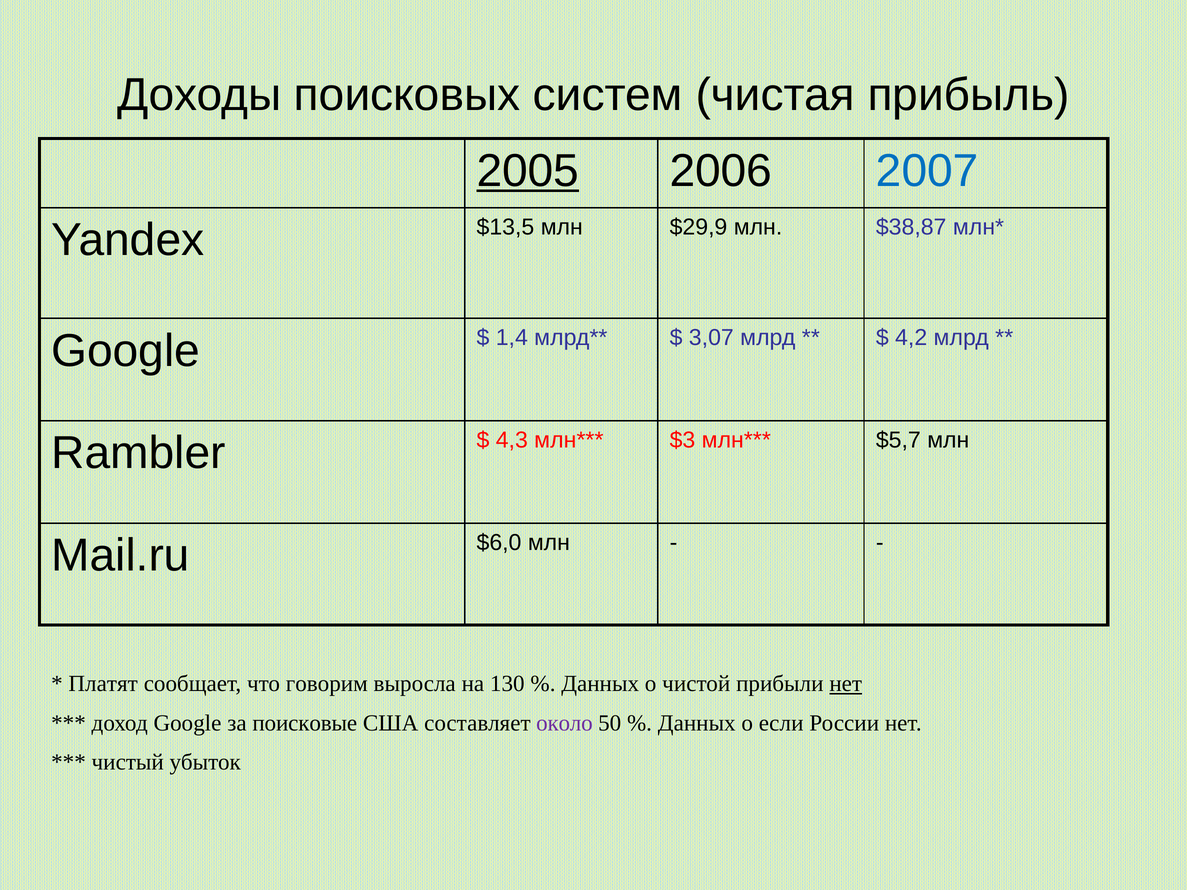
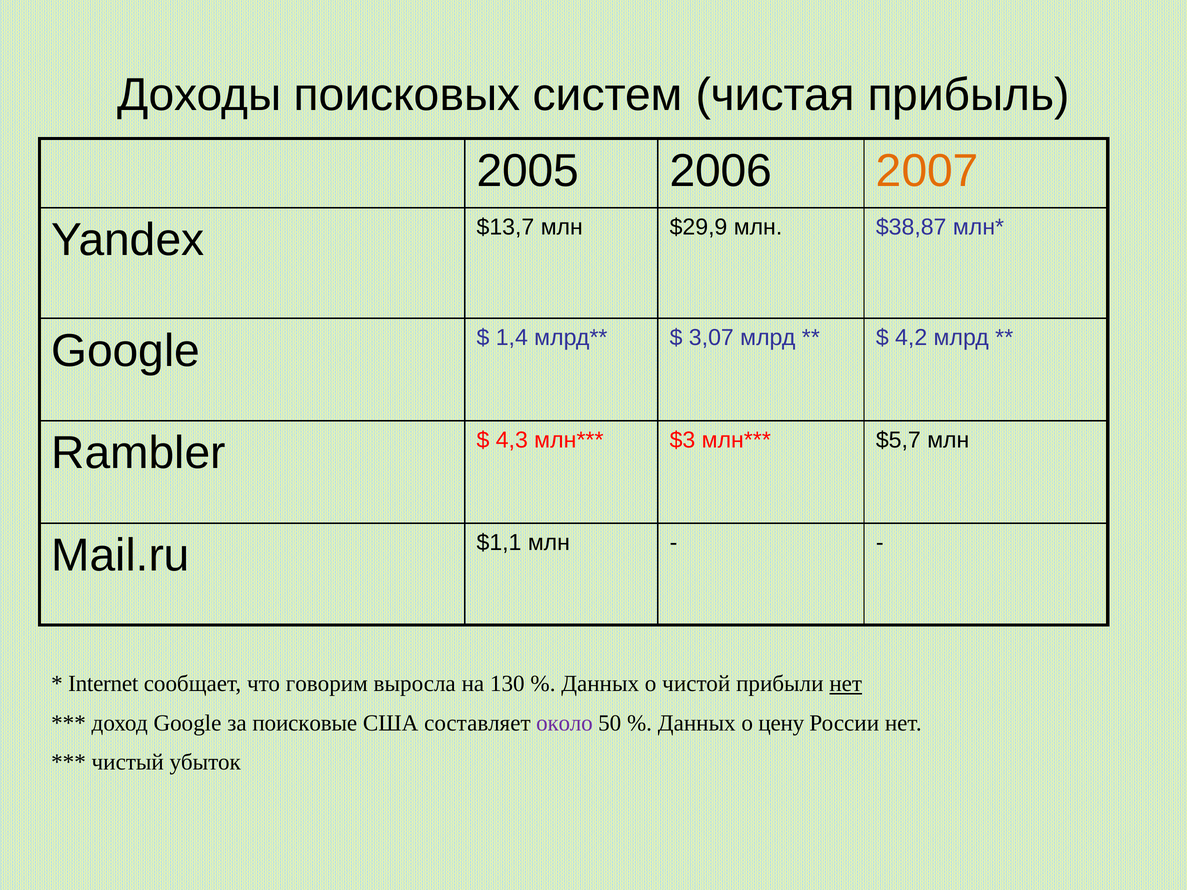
2005 underline: present -> none
2007 colour: blue -> orange
$13,5: $13,5 -> $13,7
$6,0: $6,0 -> $1,1
Платят: Платят -> Internet
если: если -> цену
